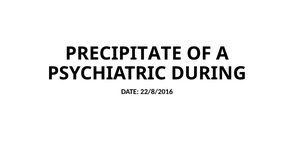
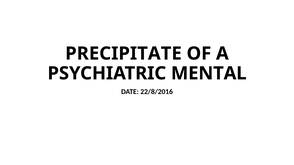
DURING: DURING -> MENTAL
